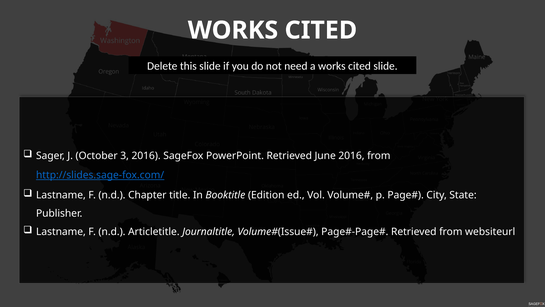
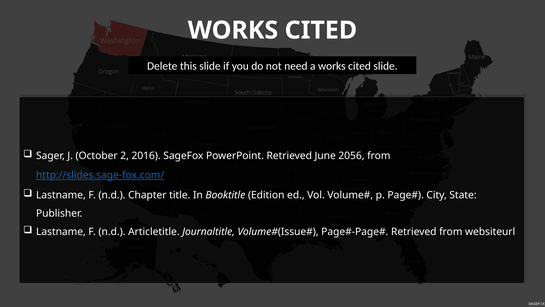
3: 3 -> 2
June 2016: 2016 -> 2056
